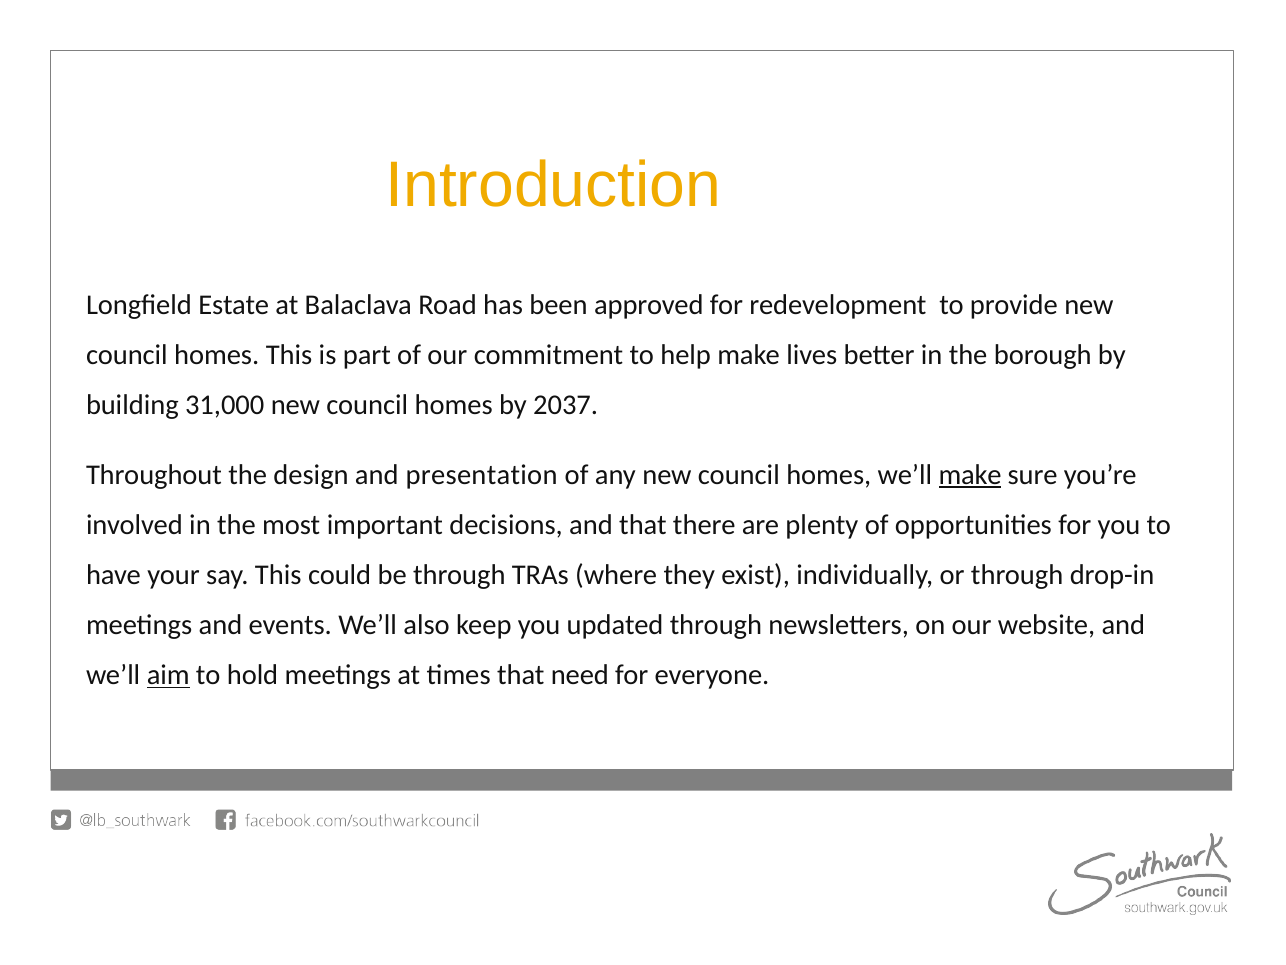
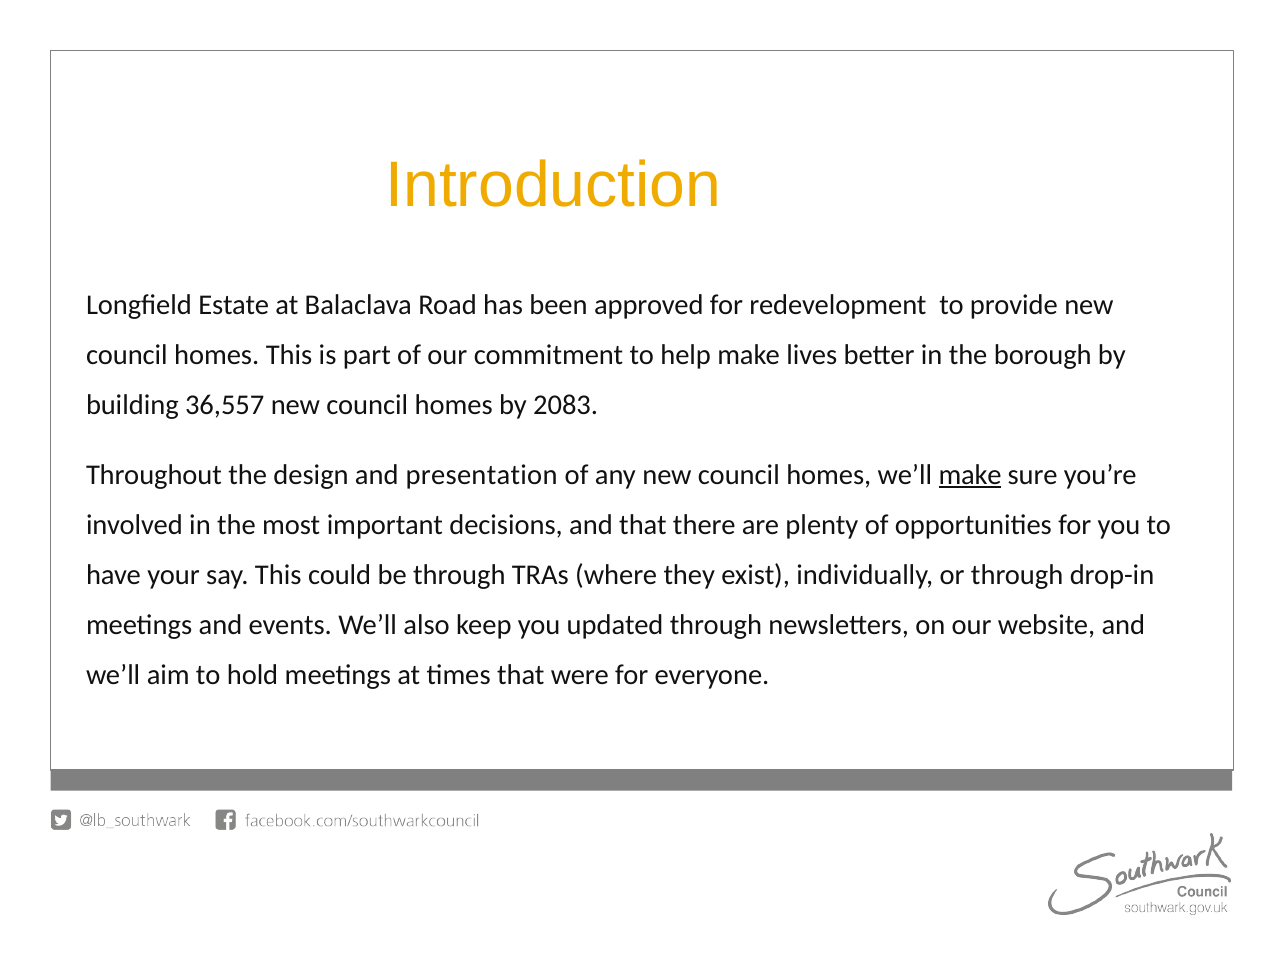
31,000: 31,000 -> 36,557
2037: 2037 -> 2083
aim underline: present -> none
need: need -> were
